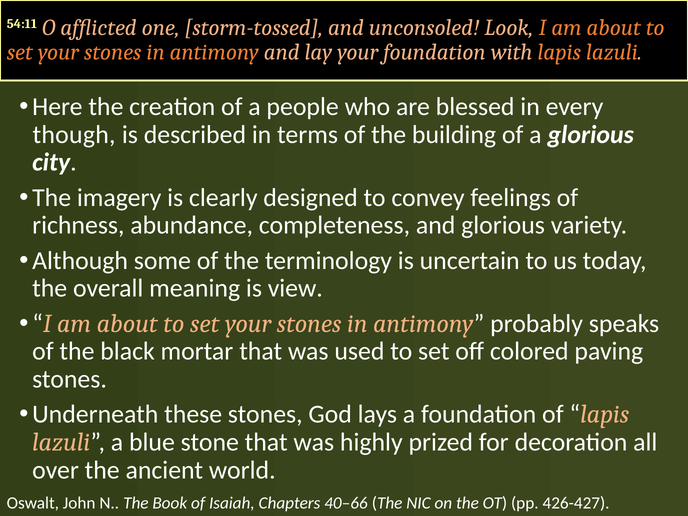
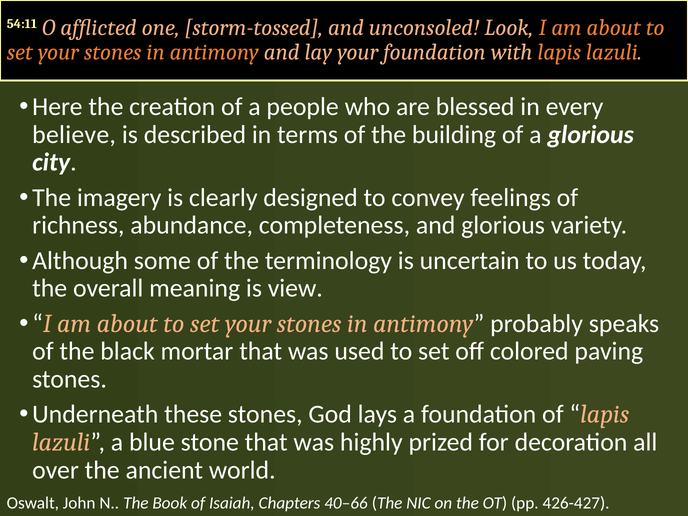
though: though -> believe
